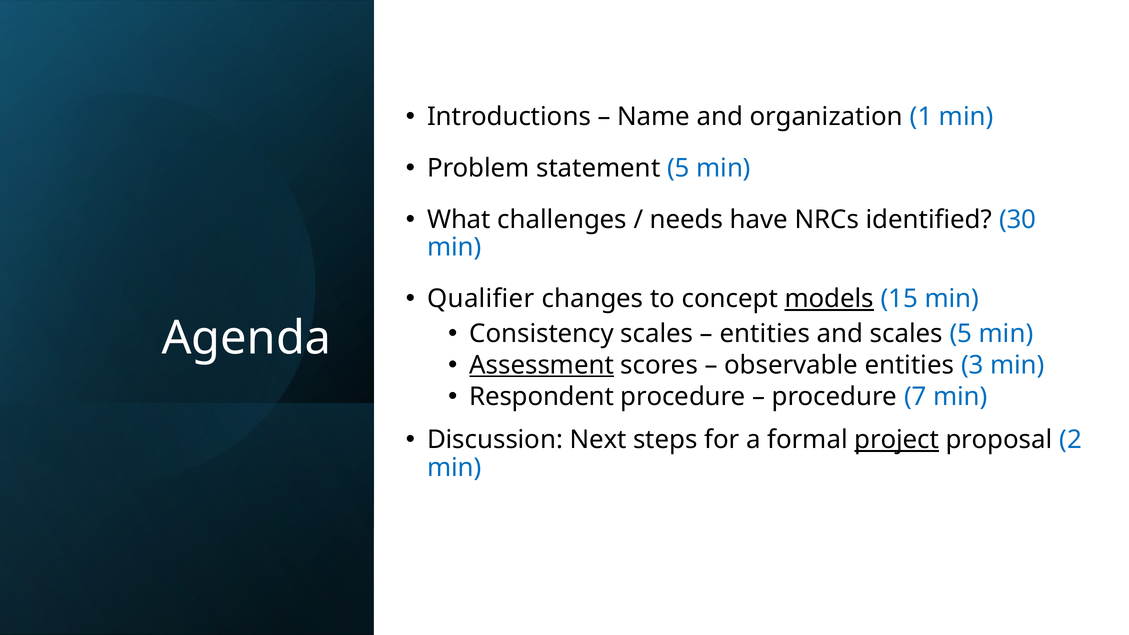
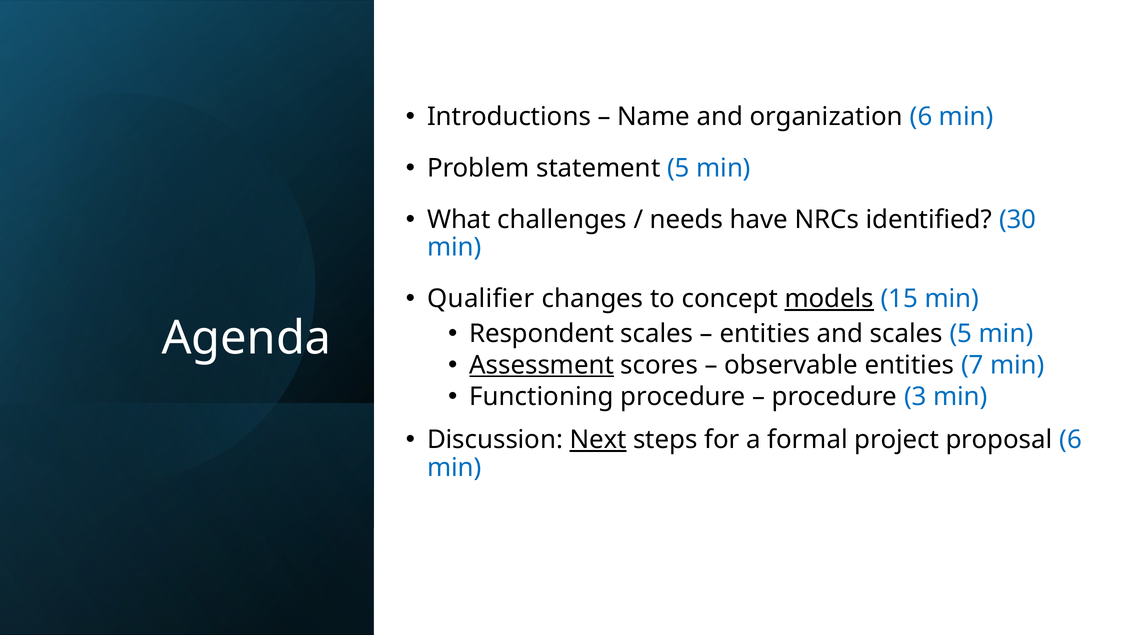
organization 1: 1 -> 6
Consistency: Consistency -> Respondent
3: 3 -> 7
Respondent: Respondent -> Functioning
7: 7 -> 3
Next underline: none -> present
project underline: present -> none
proposal 2: 2 -> 6
